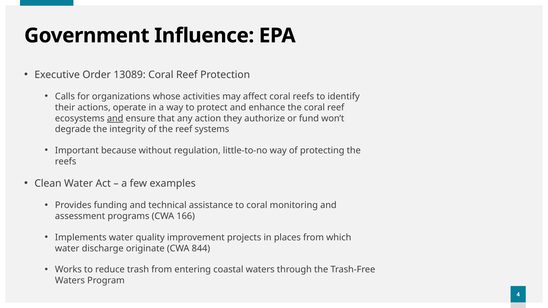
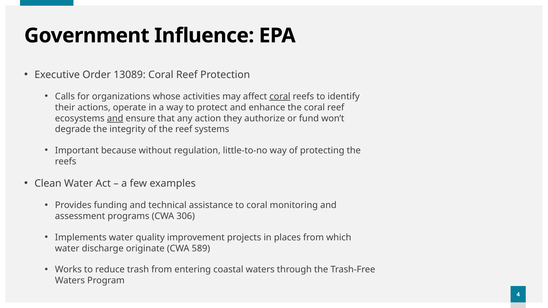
coral at (280, 97) underline: none -> present
166: 166 -> 306
844: 844 -> 589
